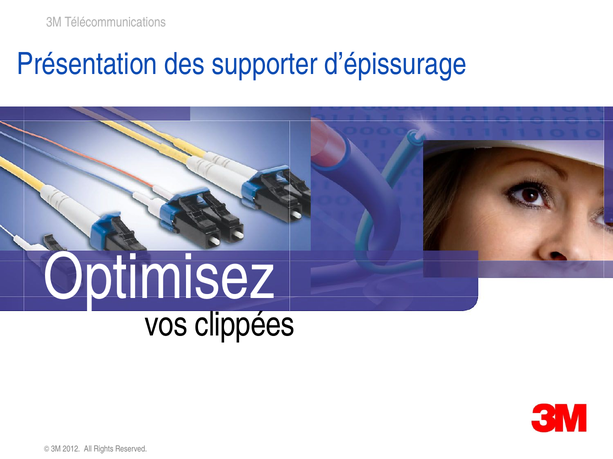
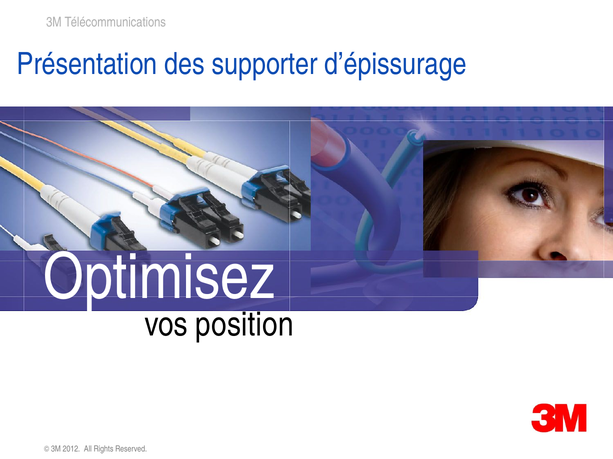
clippées: clippées -> position
